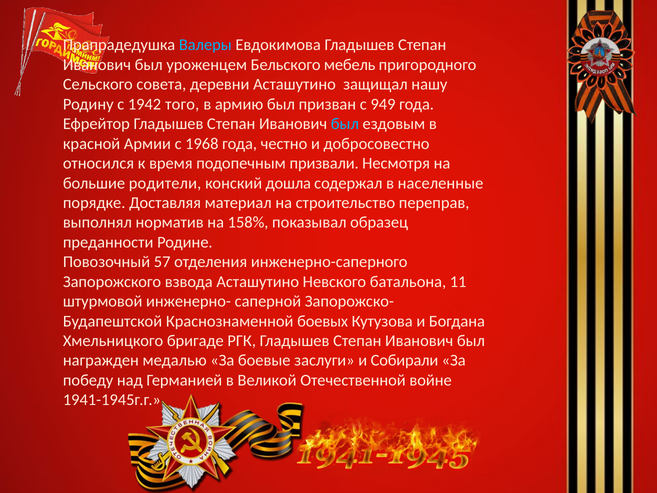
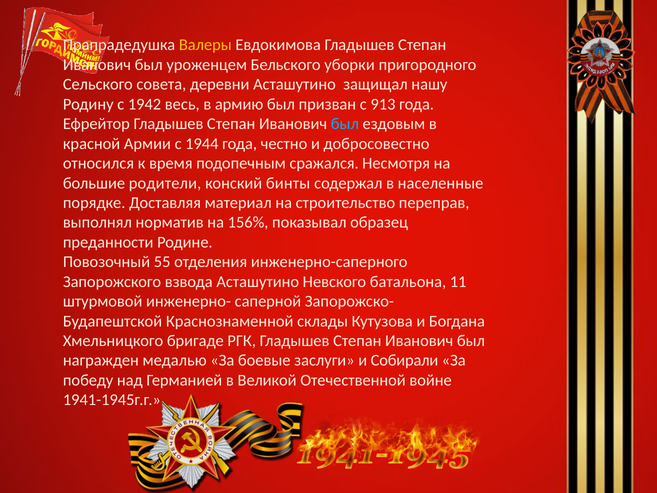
Валеры colour: light blue -> yellow
мебель: мебель -> уборки
того: того -> весь
949: 949 -> 913
1968: 1968 -> 1944
призвали: призвали -> сражался
дошла: дошла -> бинты
158%: 158% -> 156%
57: 57 -> 55
боевых: боевых -> склады
